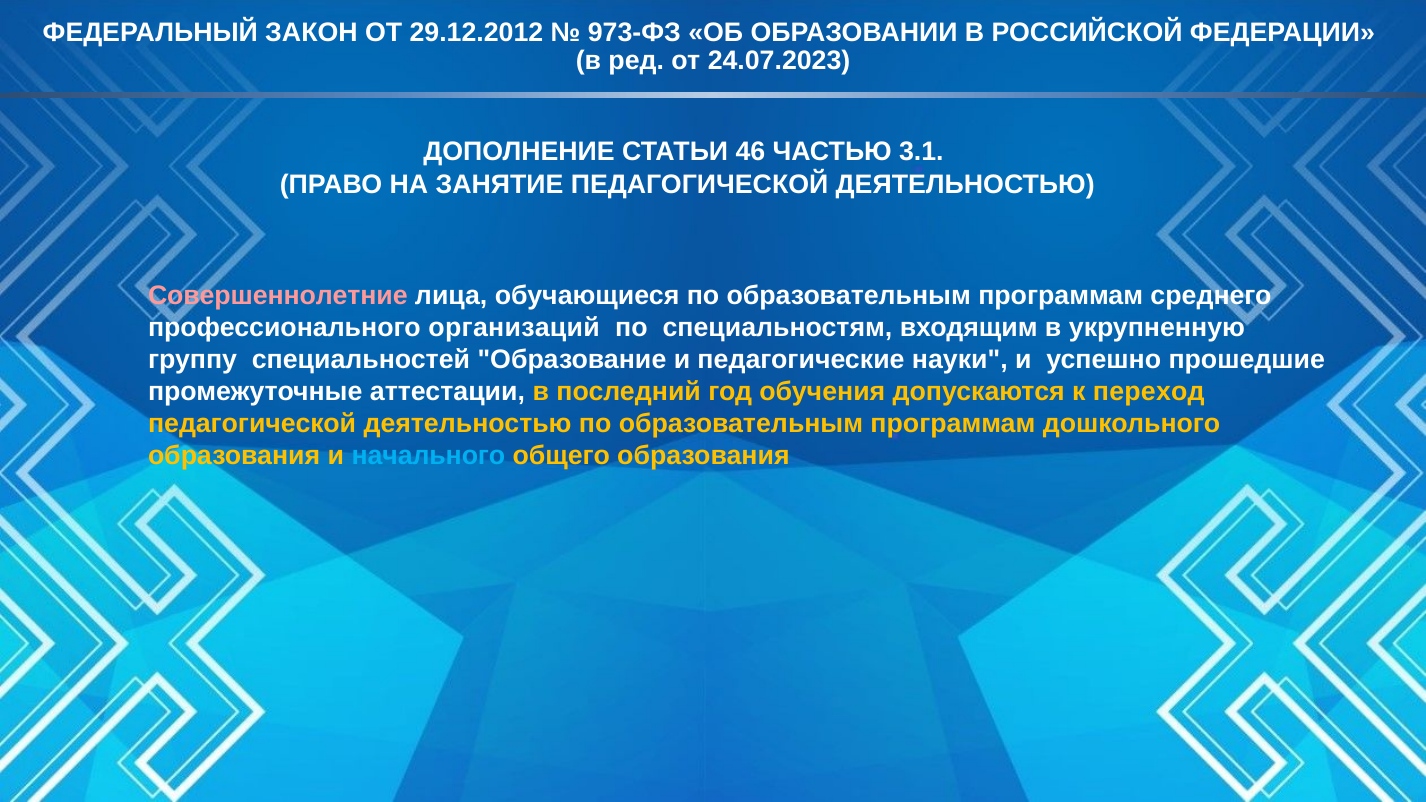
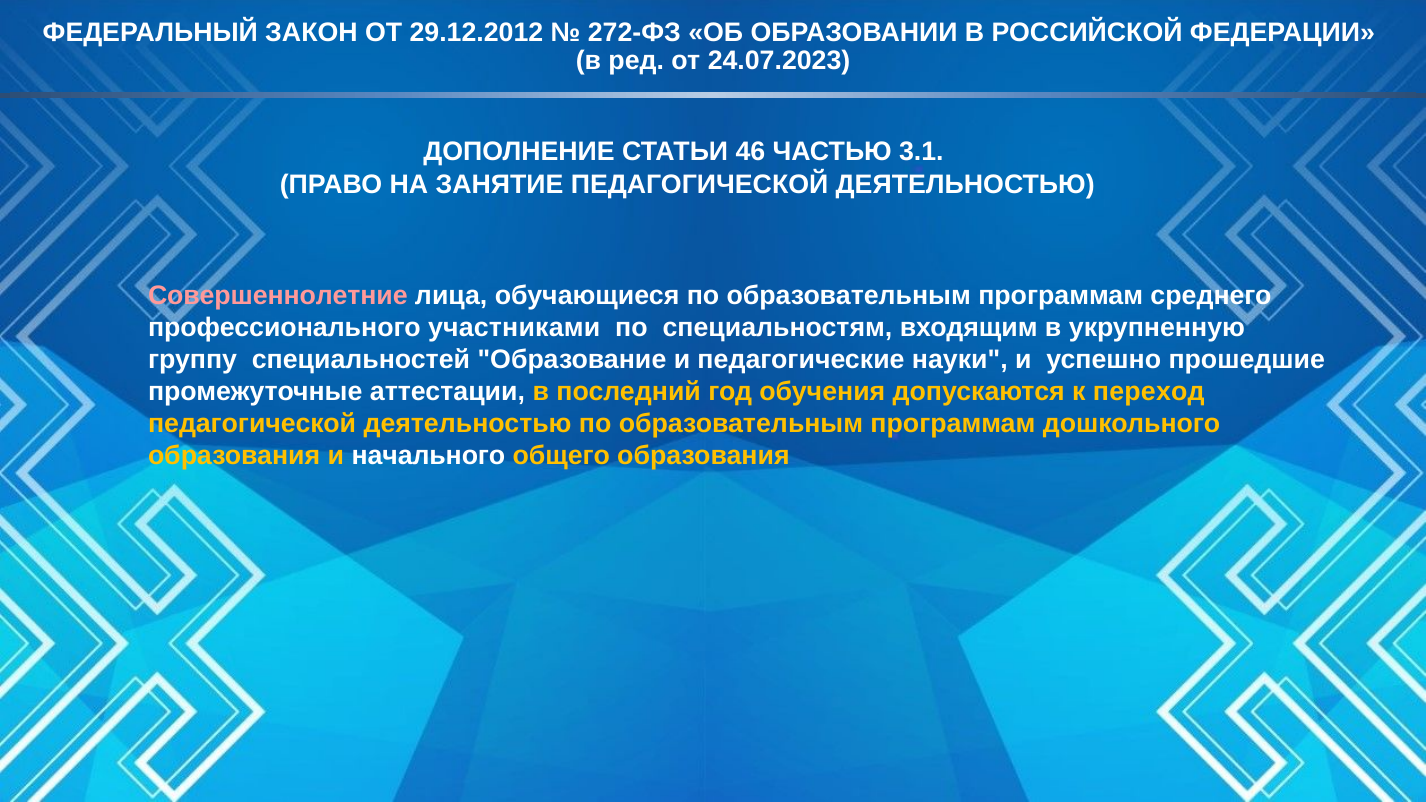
973-ФЗ: 973-ФЗ -> 272-ФЗ
организаций: организаций -> участниками
начального colour: light blue -> white
